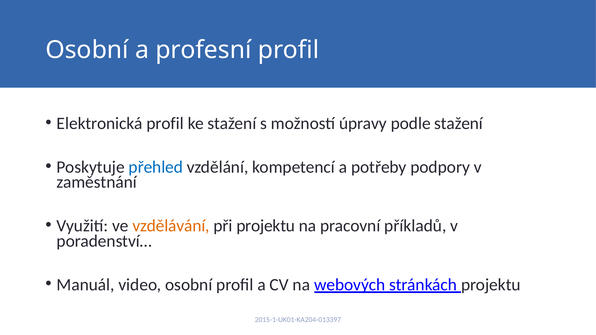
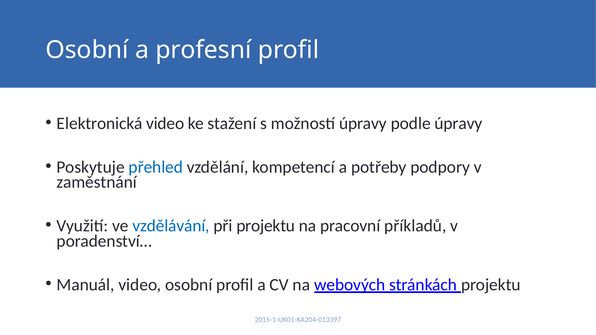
Elektronická profil: profil -> video
podle stažení: stažení -> úpravy
vzdělávání colour: orange -> blue
